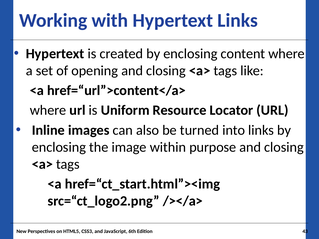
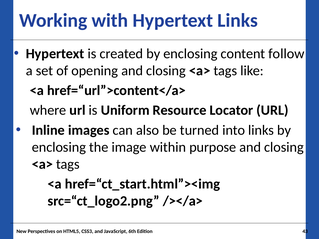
content where: where -> follow
